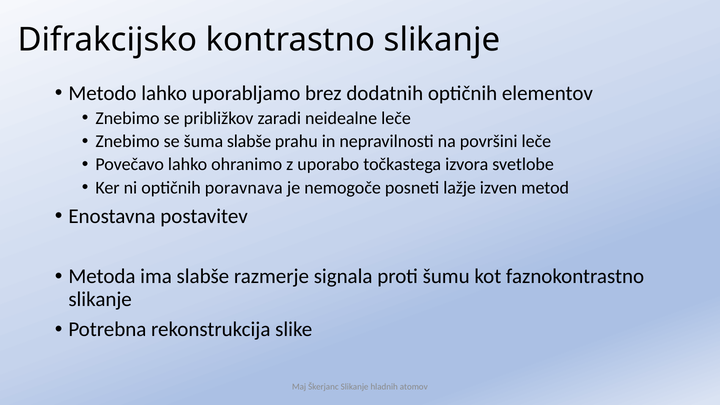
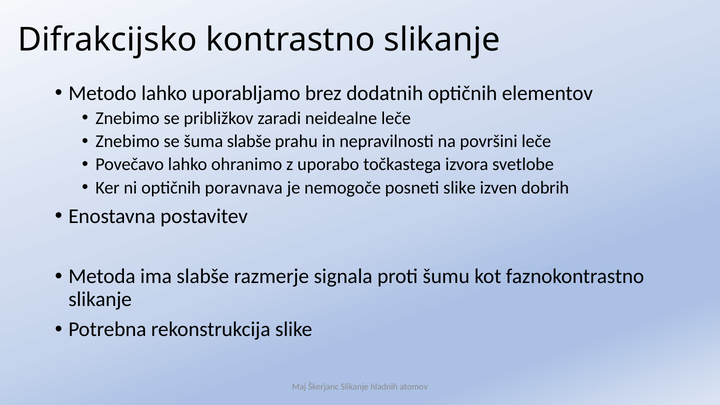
posneti lažje: lažje -> slike
metod: metod -> dobrih
